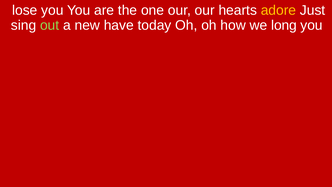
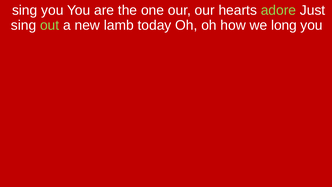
lose at (25, 10): lose -> sing
adore colour: yellow -> light green
have: have -> lamb
